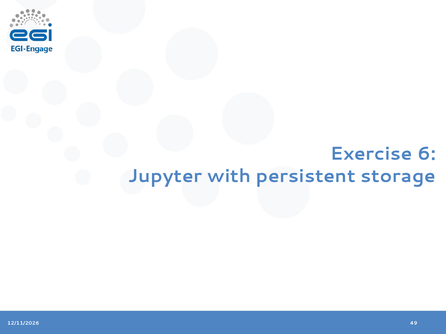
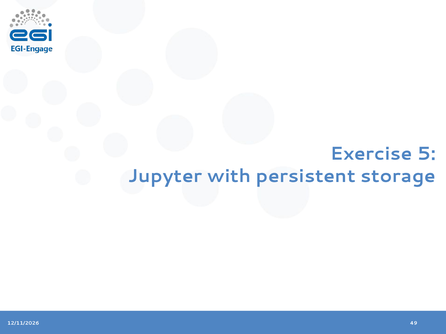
6: 6 -> 5
